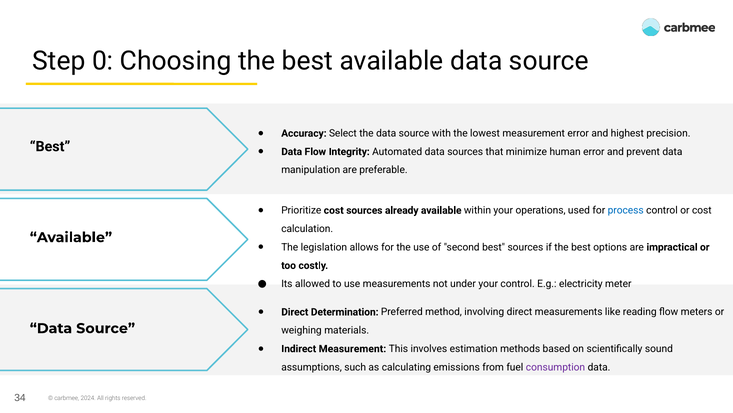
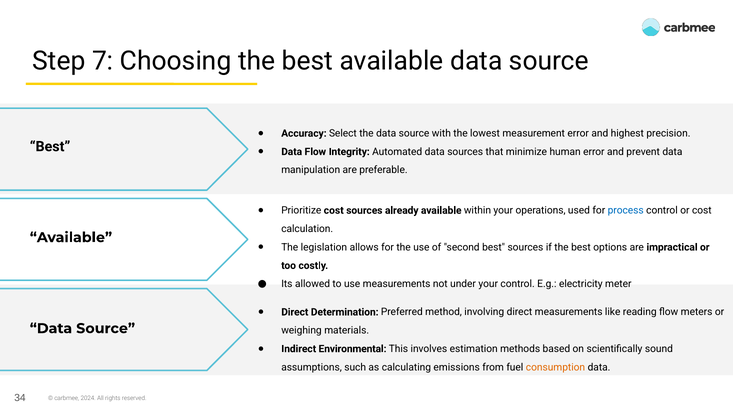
0: 0 -> 7
Indirect Measurement: Measurement -> Environmental
consumption colour: purple -> orange
